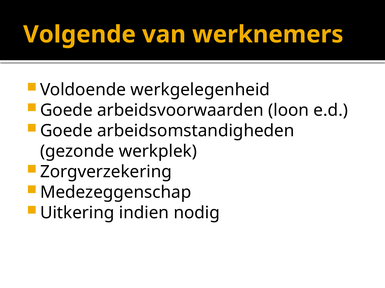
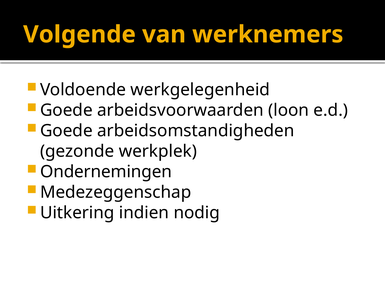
Zorgverzekering: Zorgverzekering -> Ondernemingen
